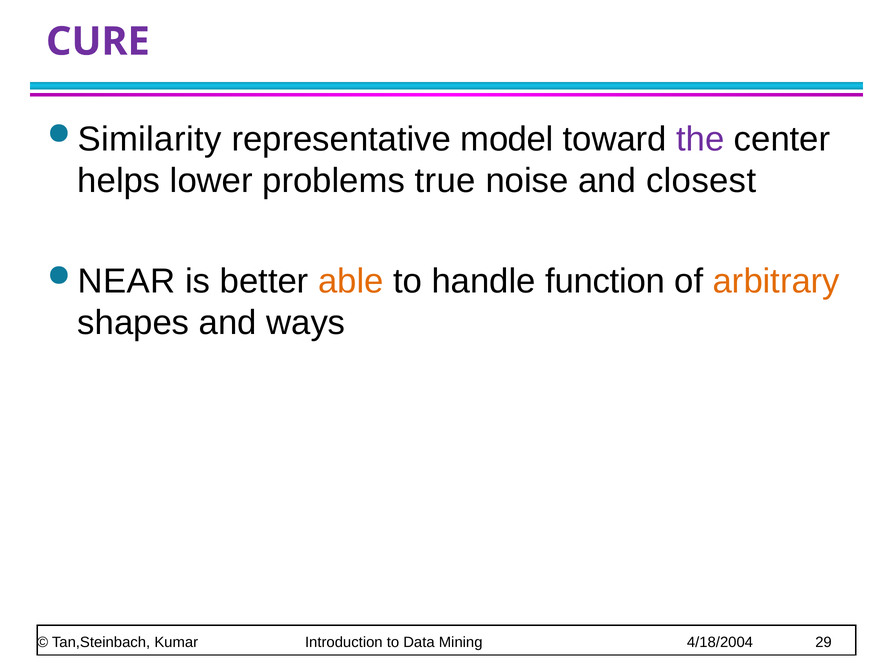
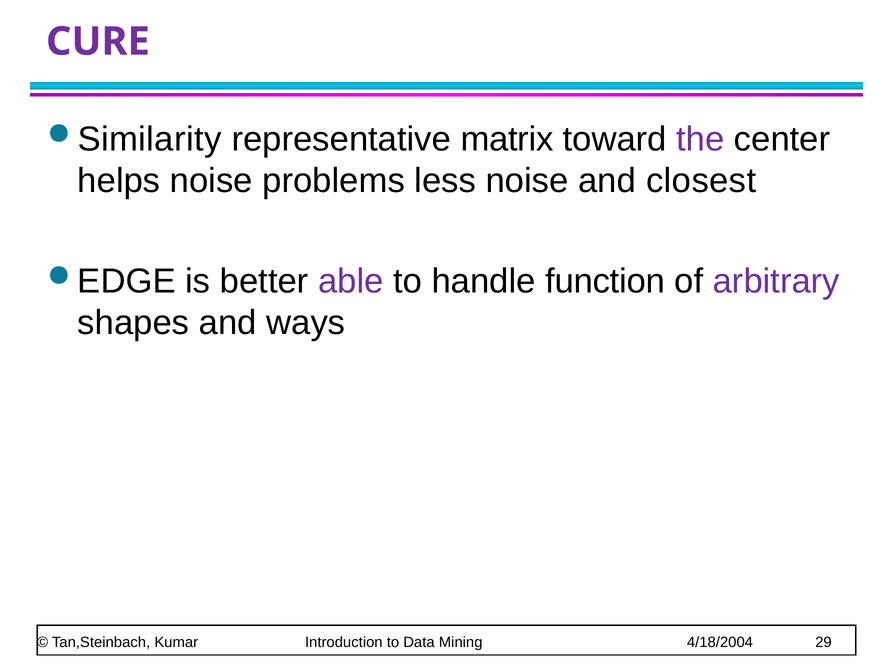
model: model -> matrix
helps lower: lower -> noise
true: true -> less
NEAR: NEAR -> EDGE
able colour: orange -> purple
arbitrary colour: orange -> purple
